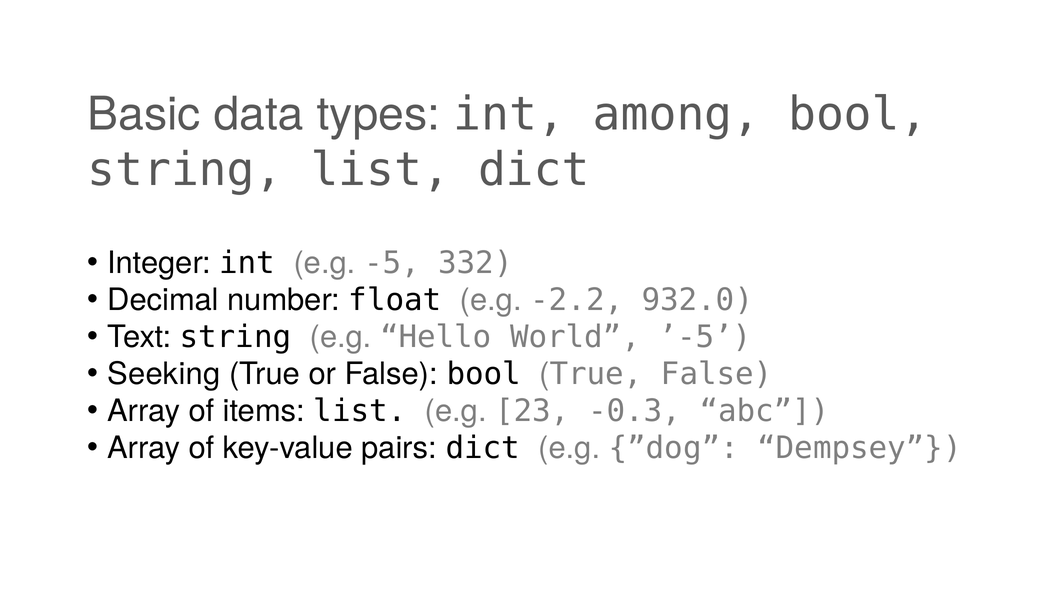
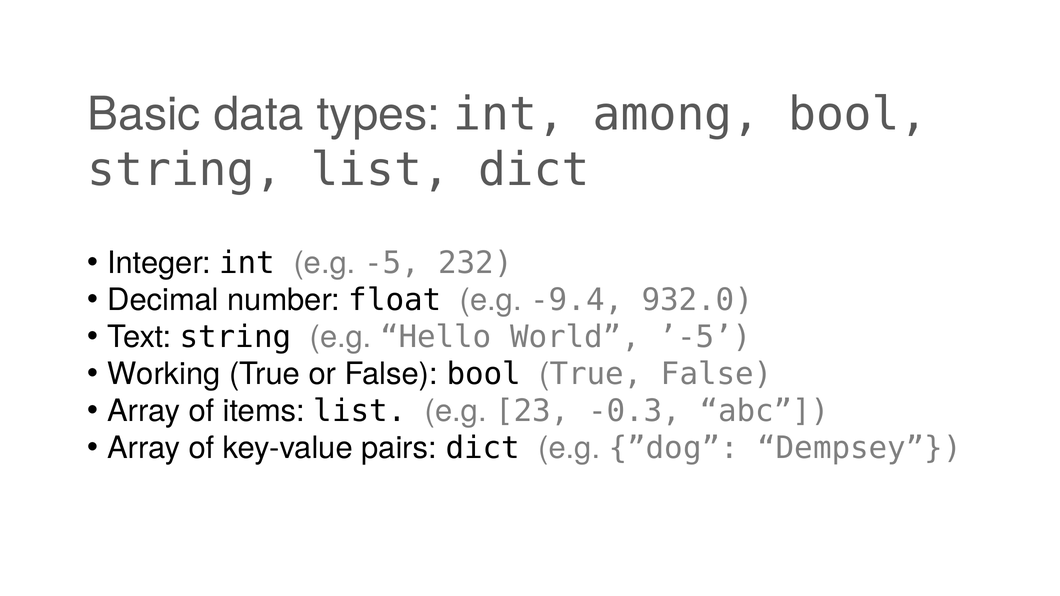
332: 332 -> 232
-2.2: -2.2 -> -9.4
Seeking: Seeking -> Working
